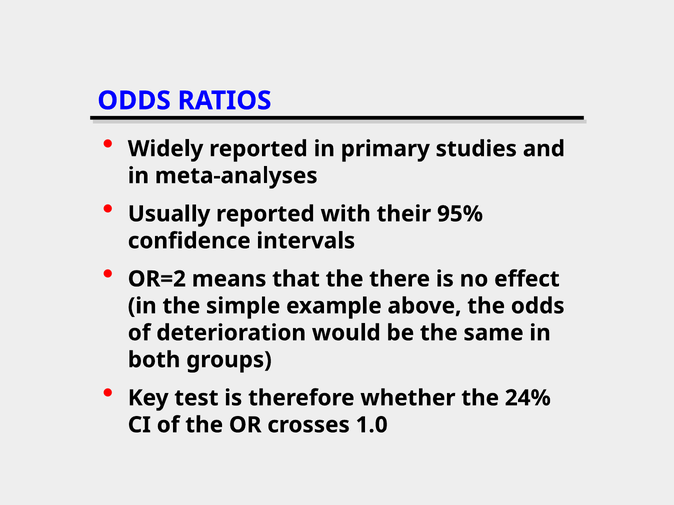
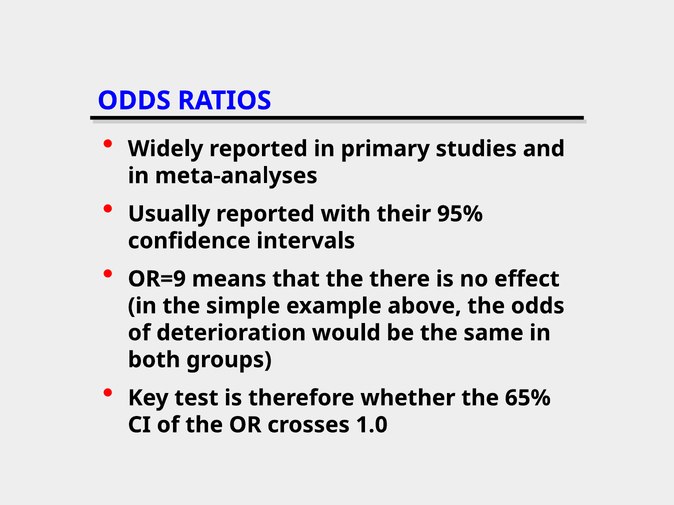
OR=2: OR=2 -> OR=9
24%: 24% -> 65%
